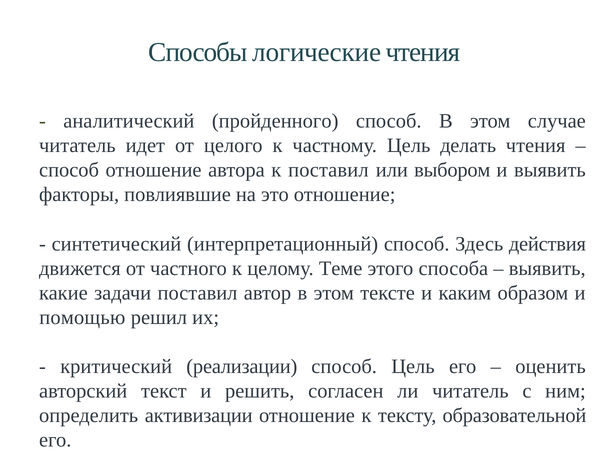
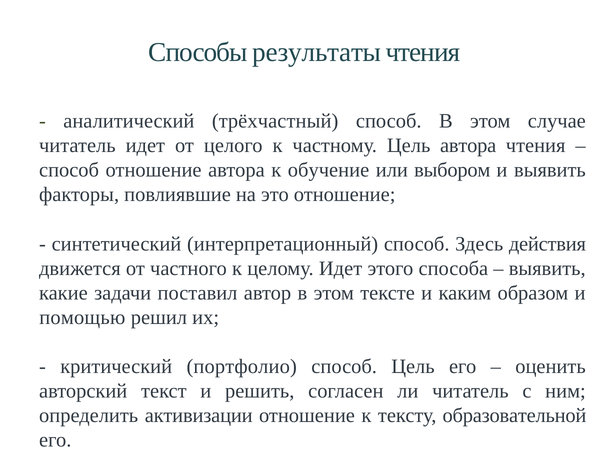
логические: логические -> результаты
пройденного: пройденного -> трёхчастный
Цель делать: делать -> автора
к поставил: поставил -> обучение
целому Теме: Теме -> Идет
реализации: реализации -> портфолио
